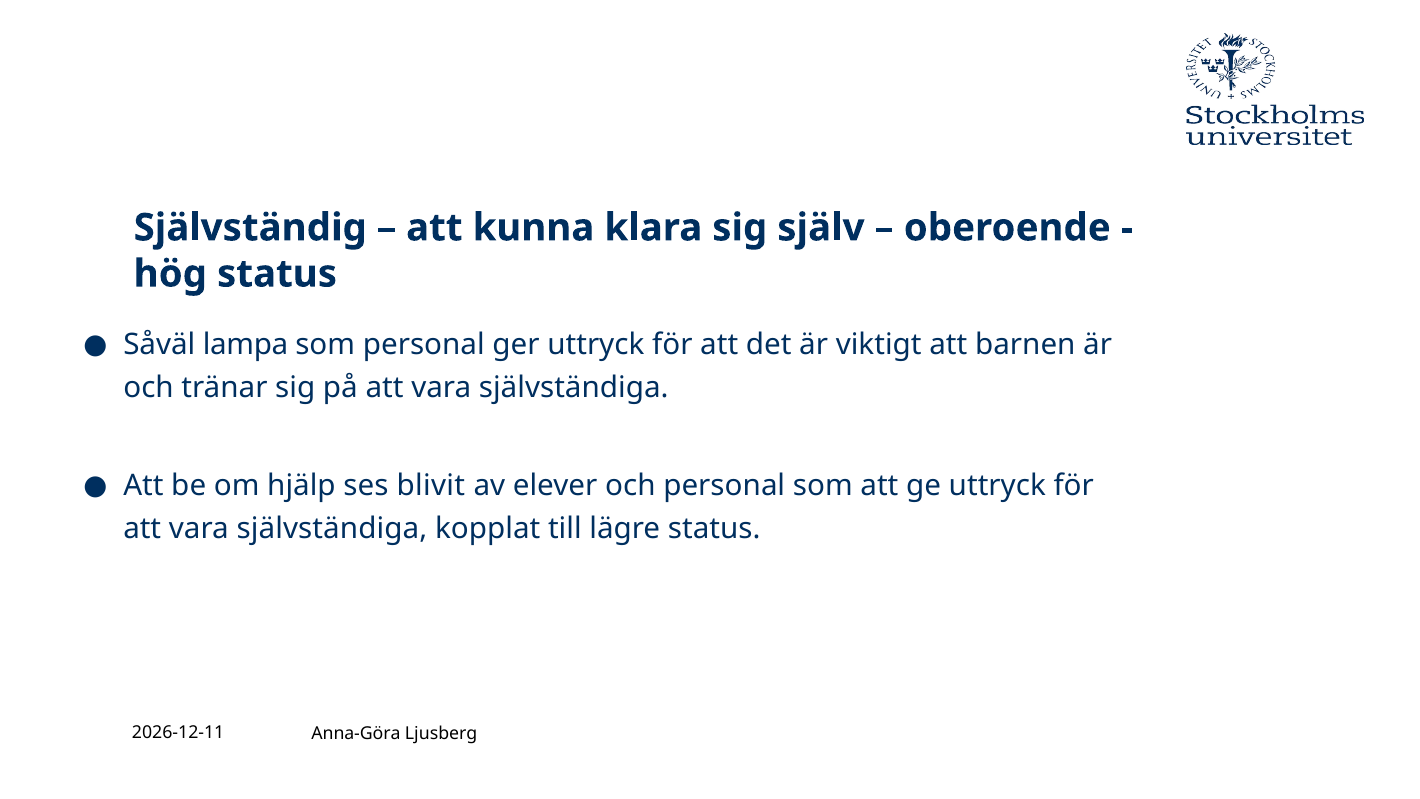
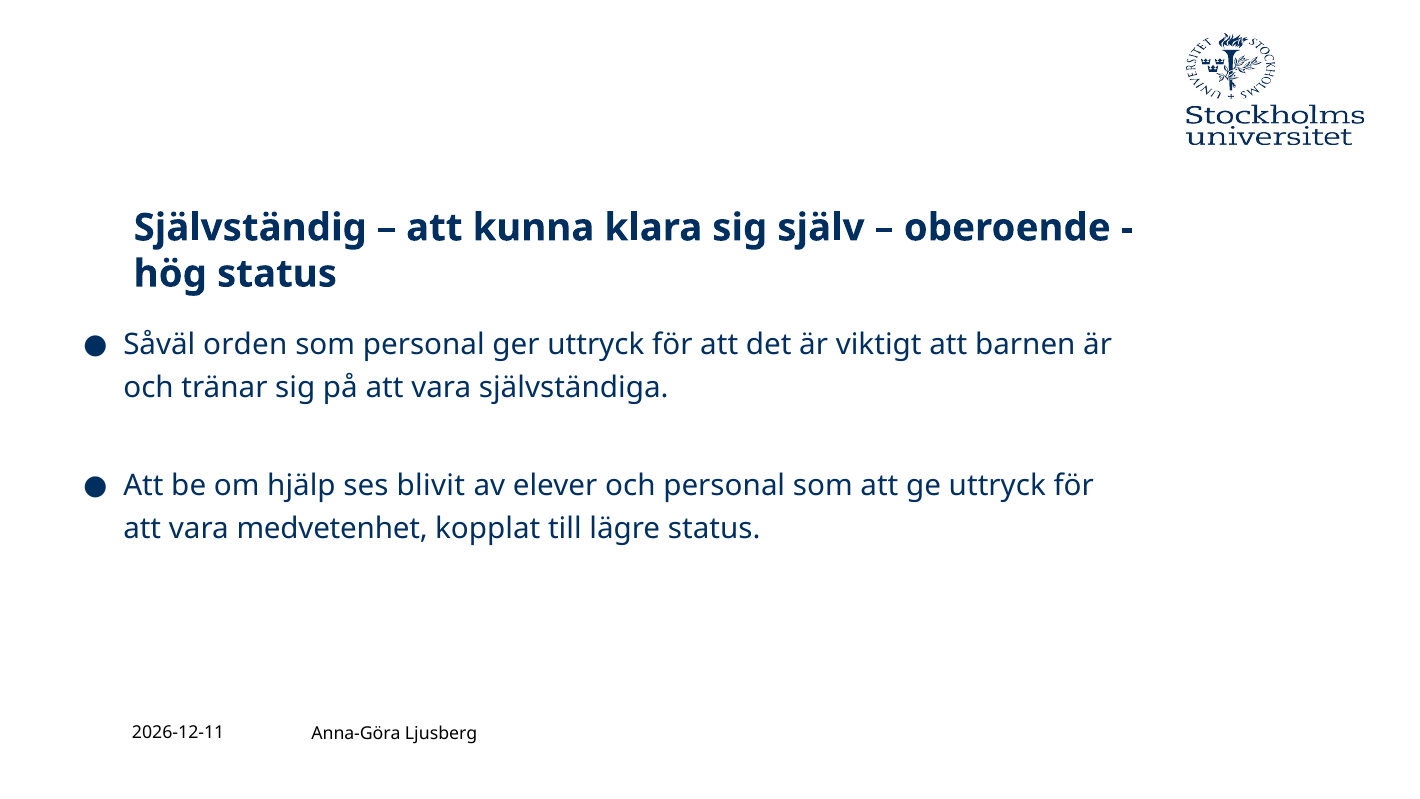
lampa: lampa -> orden
självständiga at (332, 528): självständiga -> medvetenhet
